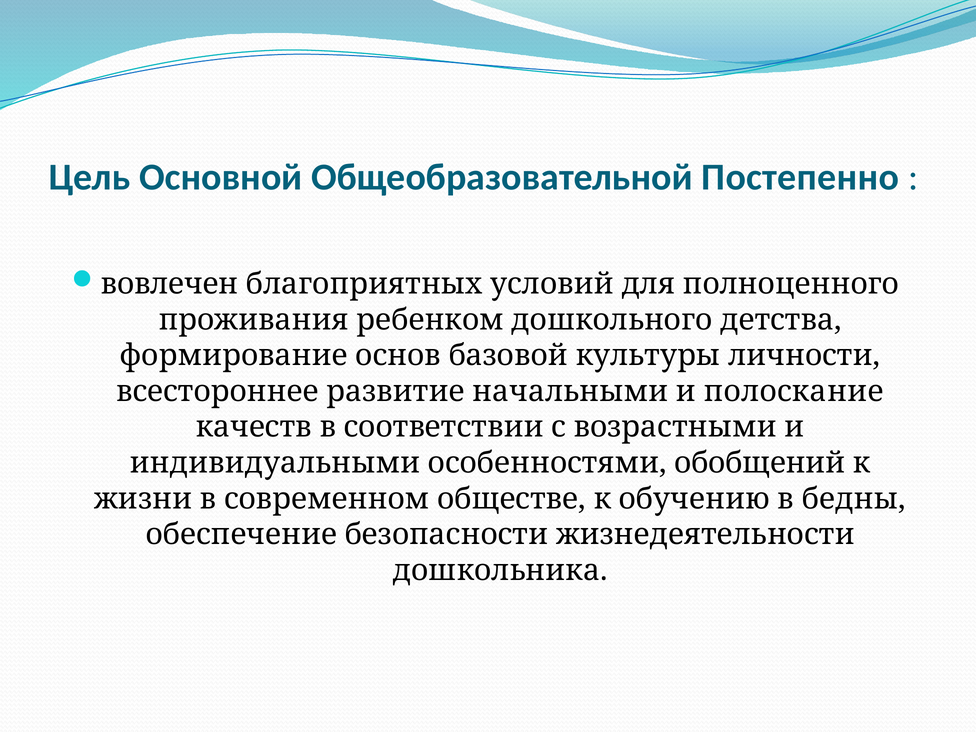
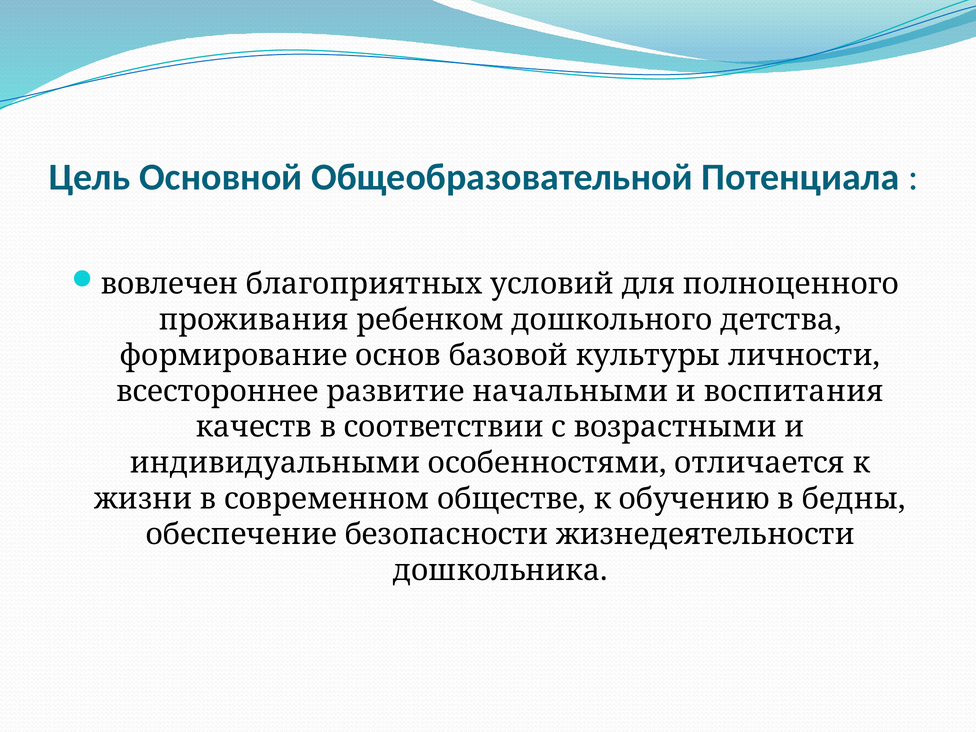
Постепенно: Постепенно -> Потенциала
полоскание: полоскание -> воспитания
обобщений: обобщений -> отличается
